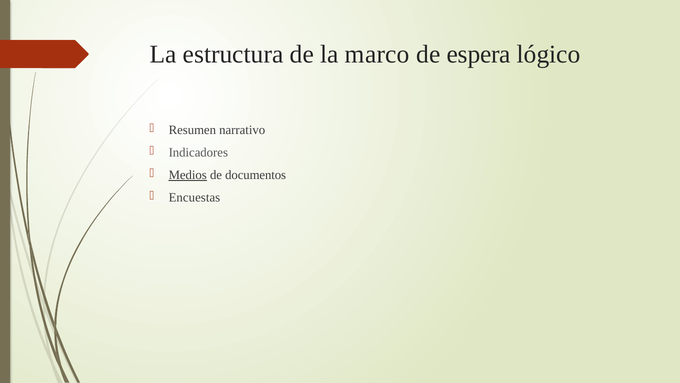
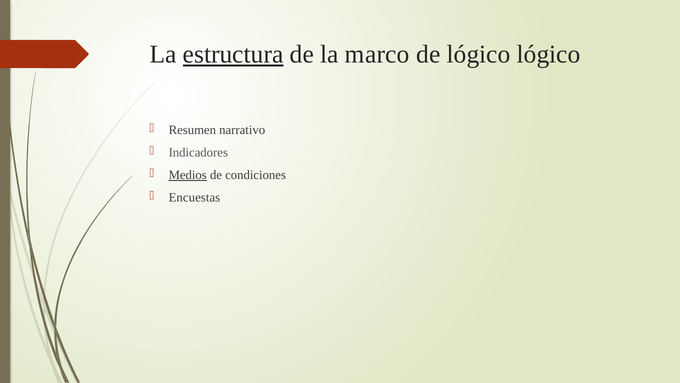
estructura underline: none -> present
de espera: espera -> lógico
documentos: documentos -> condiciones
